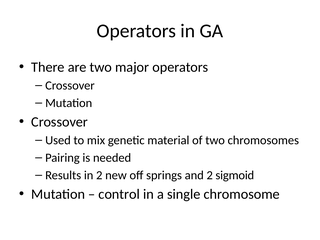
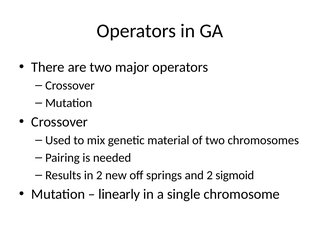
control: control -> linearly
